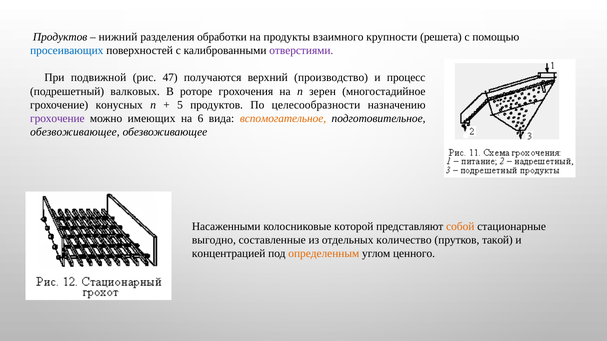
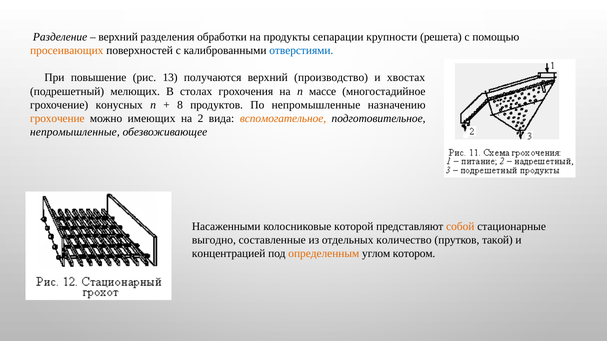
Продуктов at (60, 37): Продуктов -> Разделение
нижний at (118, 37): нижний -> верхний
взаимного: взаимного -> сепарации
просеивающих colour: blue -> orange
отверстиями colour: purple -> blue
подвижной: подвижной -> повышение
47: 47 -> 13
процесс: процесс -> хвостах
валковых: валковых -> мелющих
роторе: роторе -> столах
зерен: зерен -> массе
5: 5 -> 8
По целесообразности: целесообразности -> непромышленные
грохочение at (57, 119) colour: purple -> orange
6: 6 -> 2
обезвоживающее at (75, 132): обезвоживающее -> непромышленные
ценного: ценного -> котором
